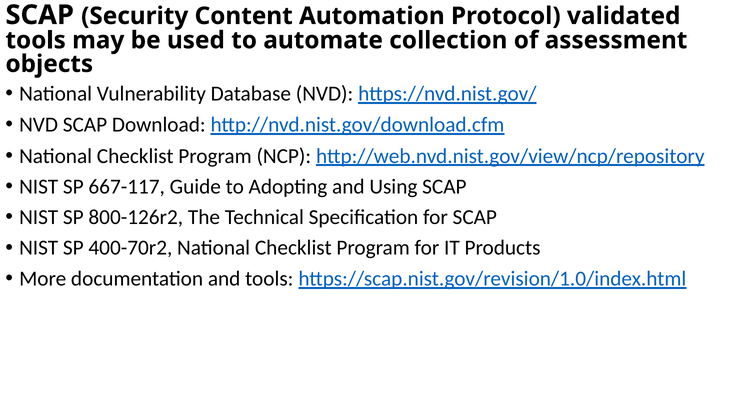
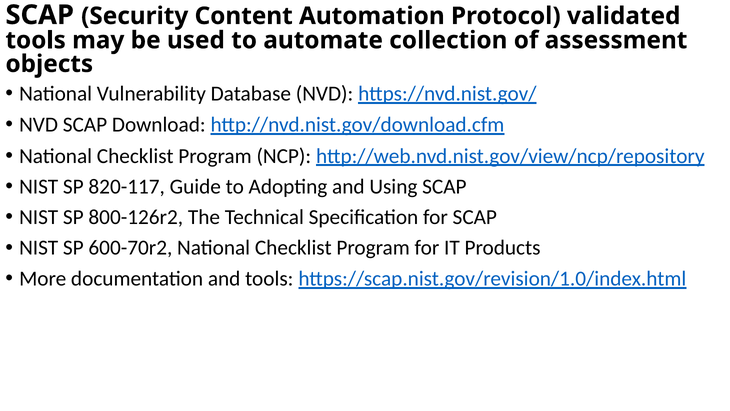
667-117: 667-117 -> 820-117
400-70r2: 400-70r2 -> 600-70r2
